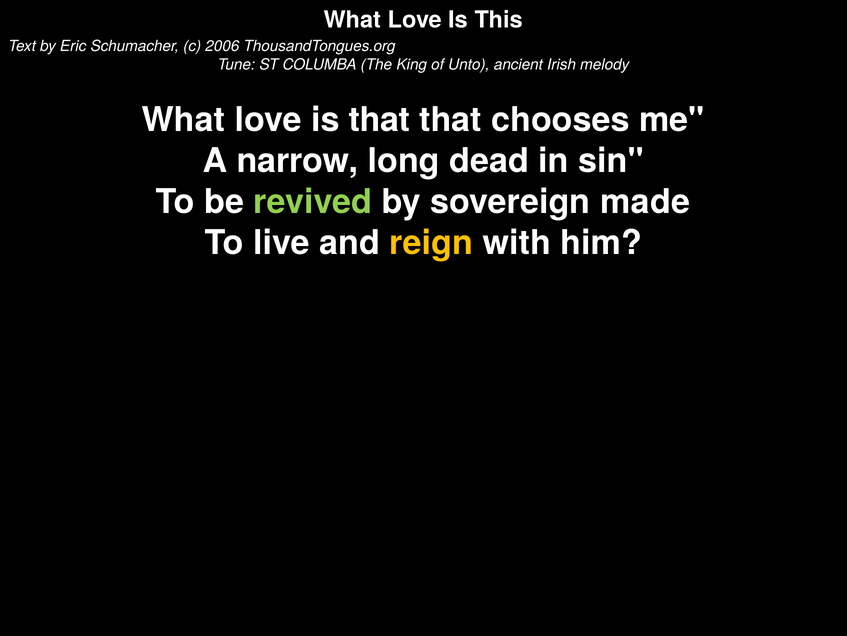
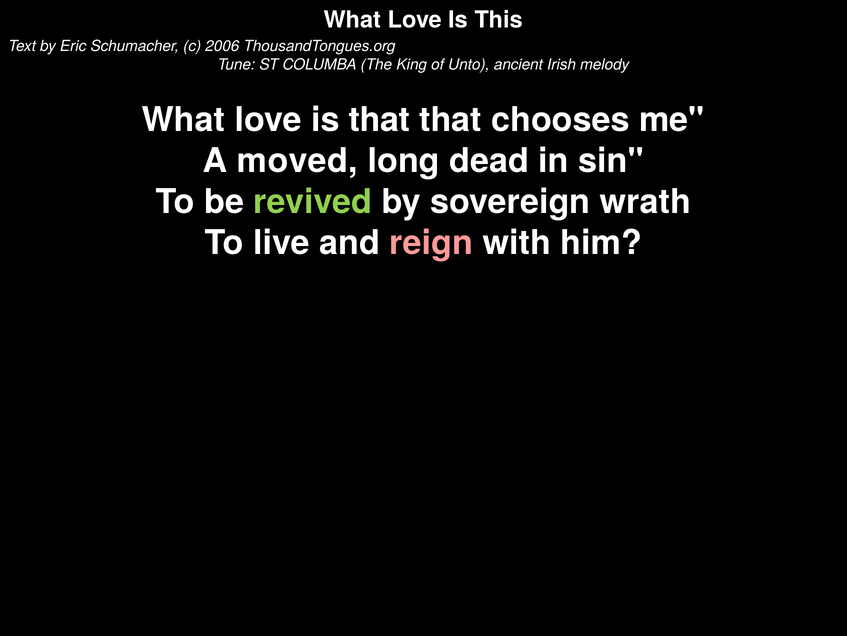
narrow: narrow -> moved
made: made -> wrath
reign colour: yellow -> pink
